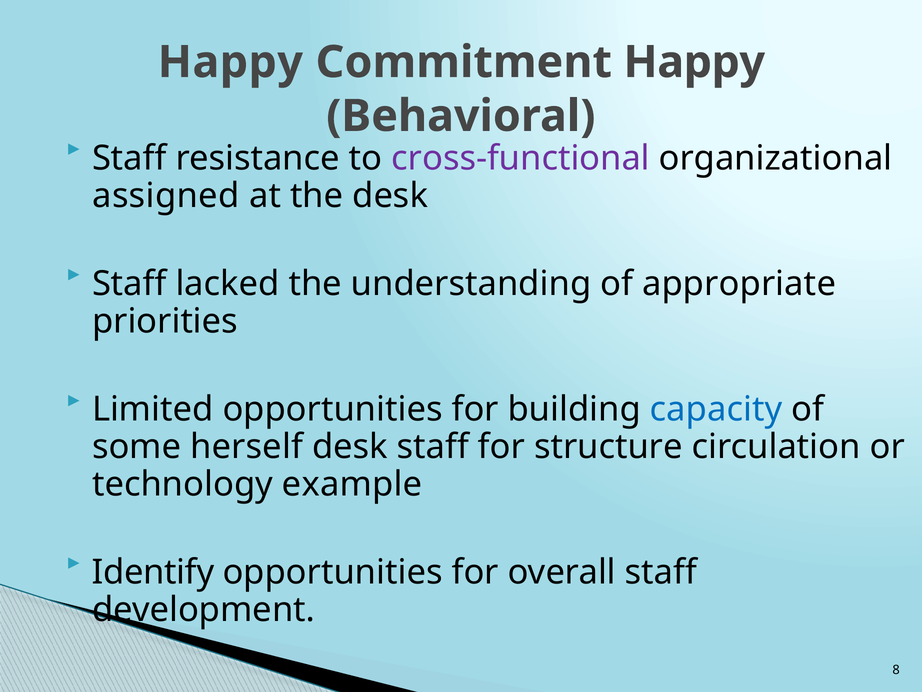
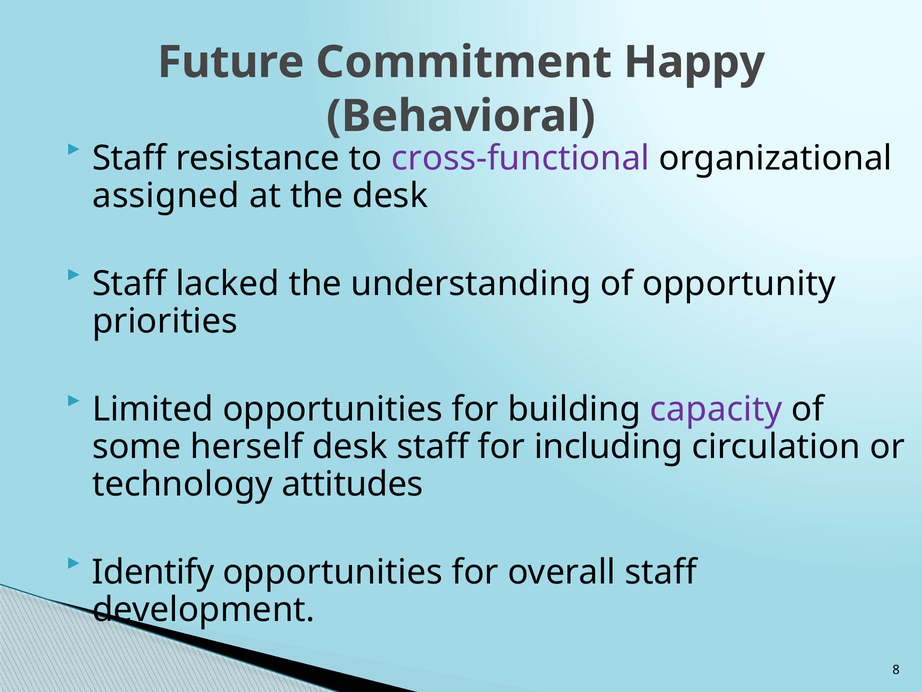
Happy at (230, 62): Happy -> Future
appropriate: appropriate -> opportunity
capacity colour: blue -> purple
structure: structure -> including
example: example -> attitudes
